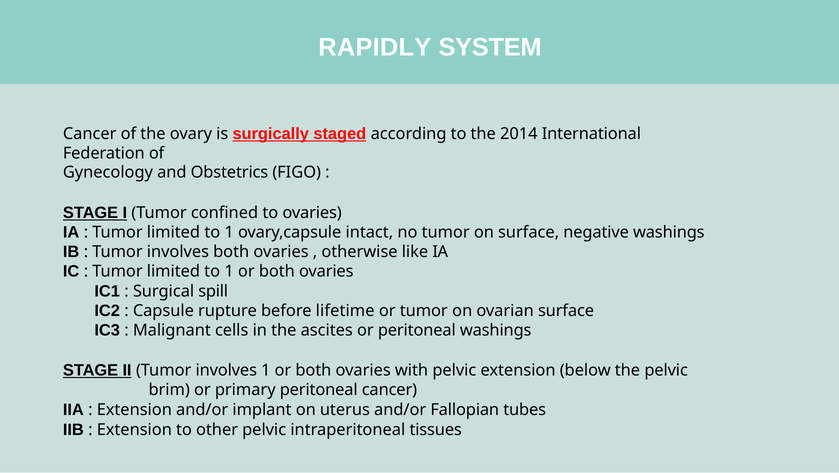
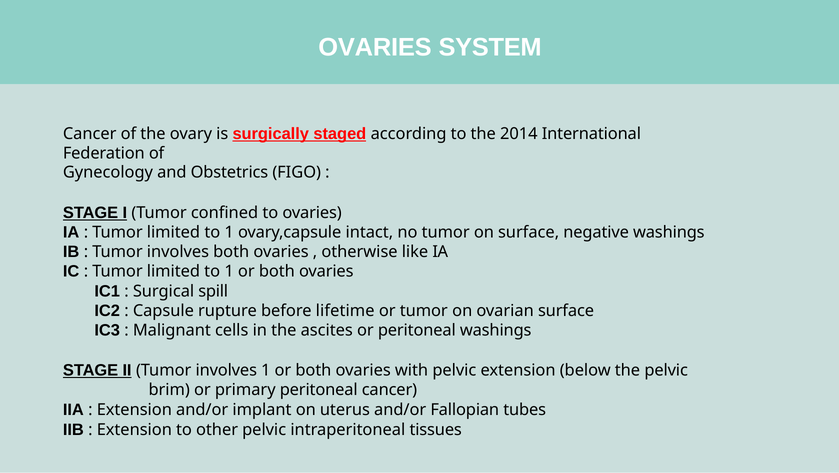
RAPIDLY at (375, 47): RAPIDLY -> OVARIES
